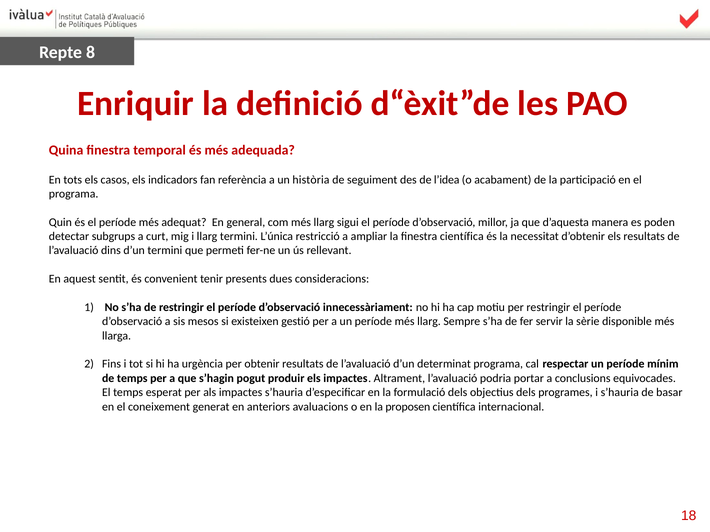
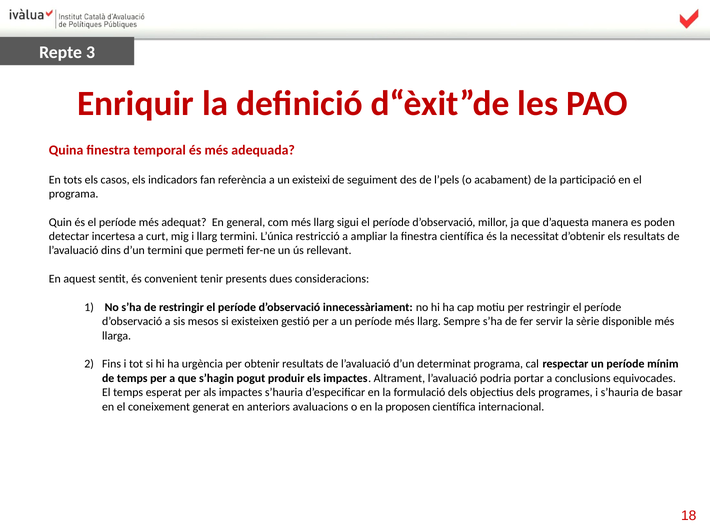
8: 8 -> 3
història: història -> existeixi
l’idea: l’idea -> l’pels
subgrups: subgrups -> incertesa
